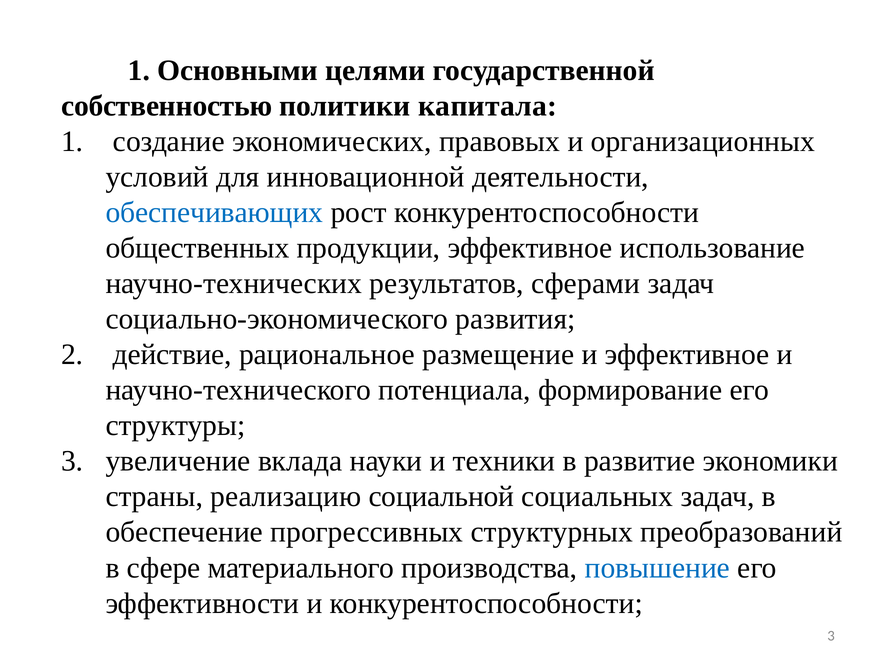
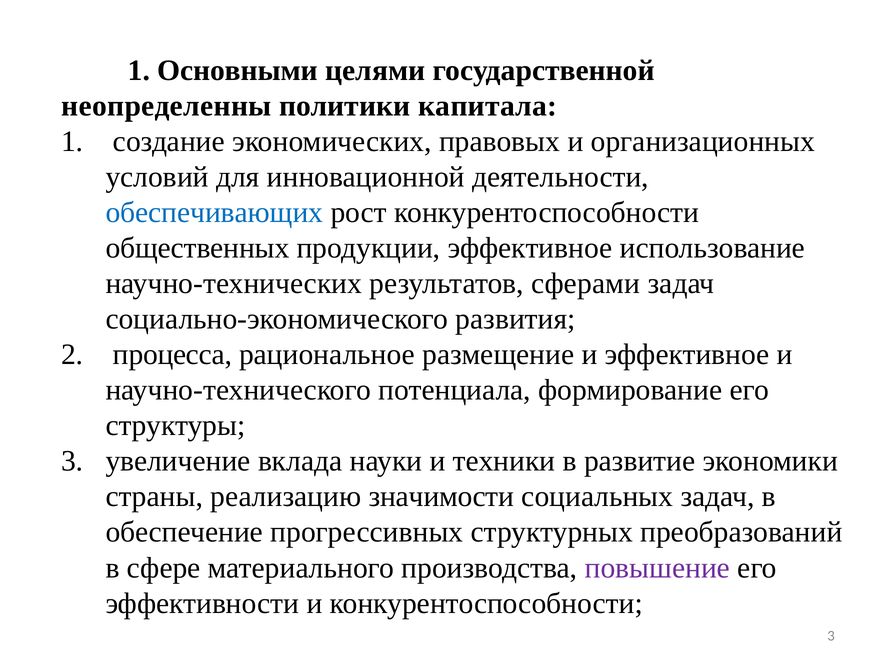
собственностью: собственностью -> неопределенны
действие: действие -> процесса
социальной: социальной -> значимости
повышение colour: blue -> purple
